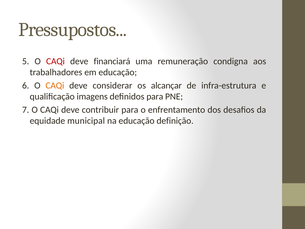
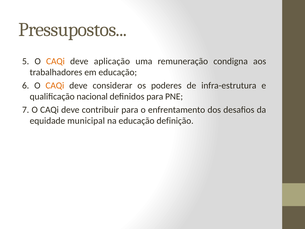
CAQi at (55, 61) colour: red -> orange
financiará: financiará -> aplicação
alcançar: alcançar -> poderes
imagens: imagens -> nacional
